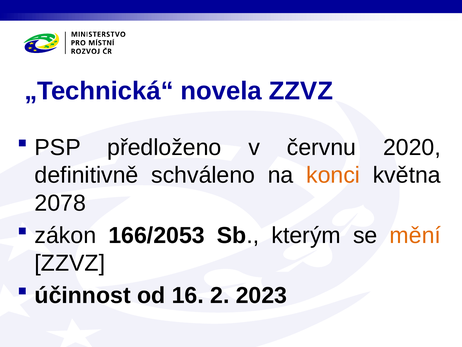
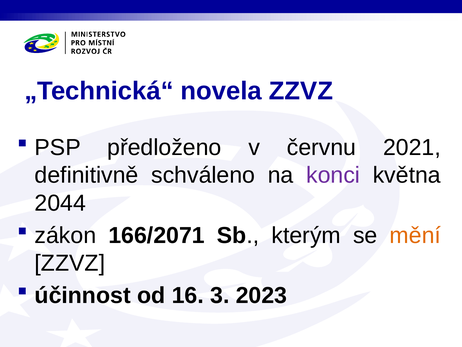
2020: 2020 -> 2021
konci colour: orange -> purple
2078: 2078 -> 2044
166/2053: 166/2053 -> 166/2071
2: 2 -> 3
